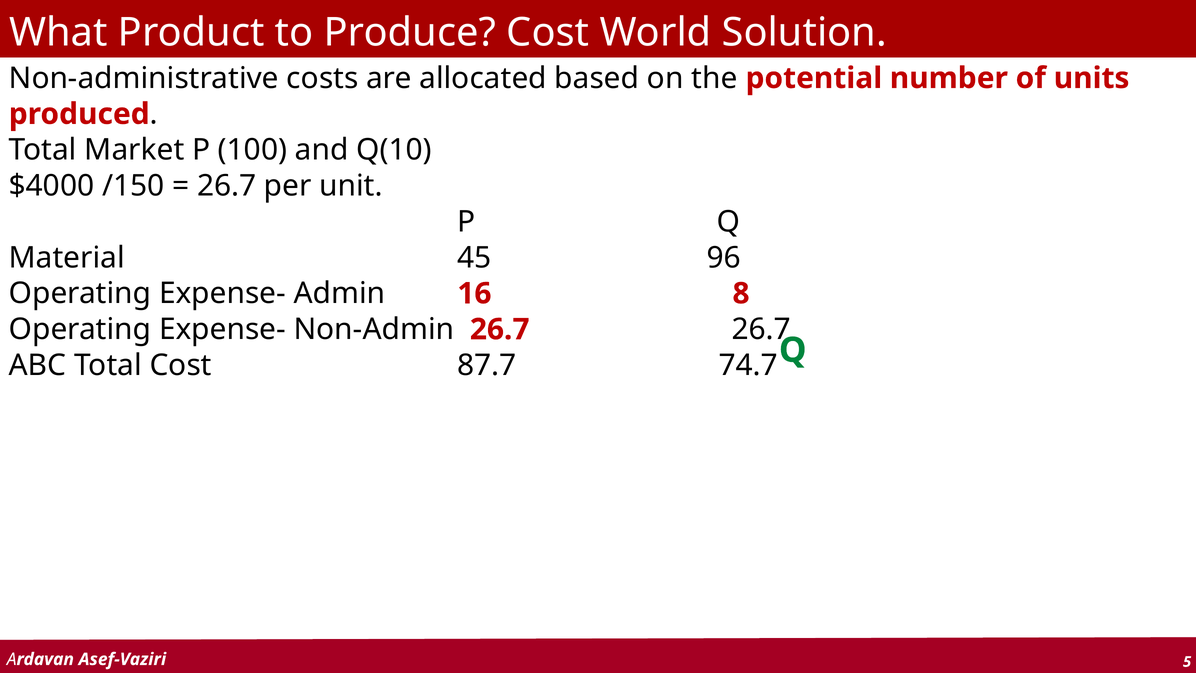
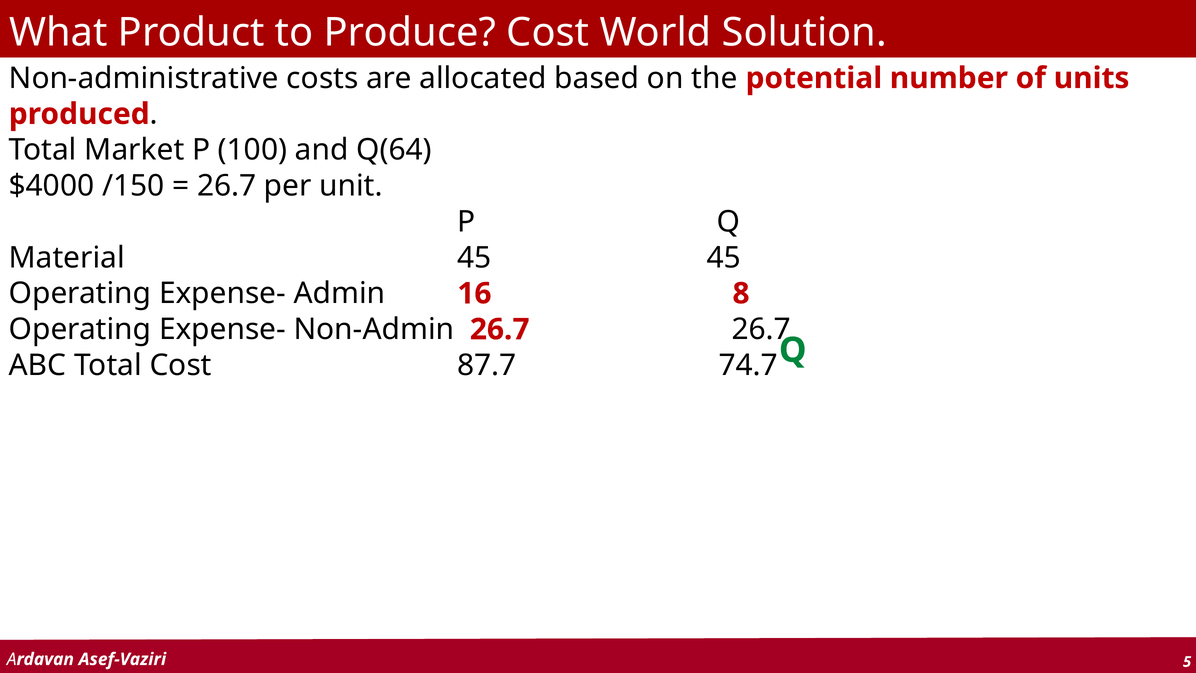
Q(10: Q(10 -> Q(64
45 96: 96 -> 45
